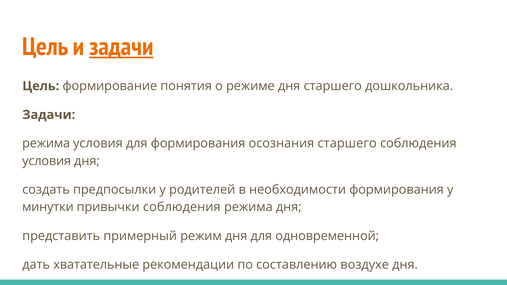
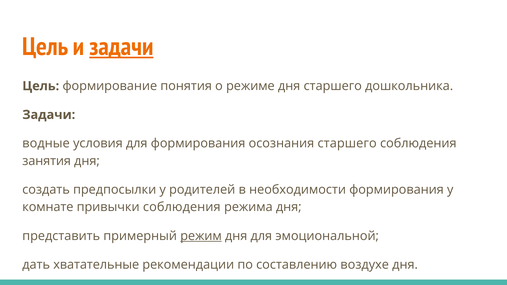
режима at (46, 144): режима -> водные
условия at (47, 161): условия -> занятия
минутки: минутки -> комнате
режим underline: none -> present
одновременной: одновременной -> эмоциональной
